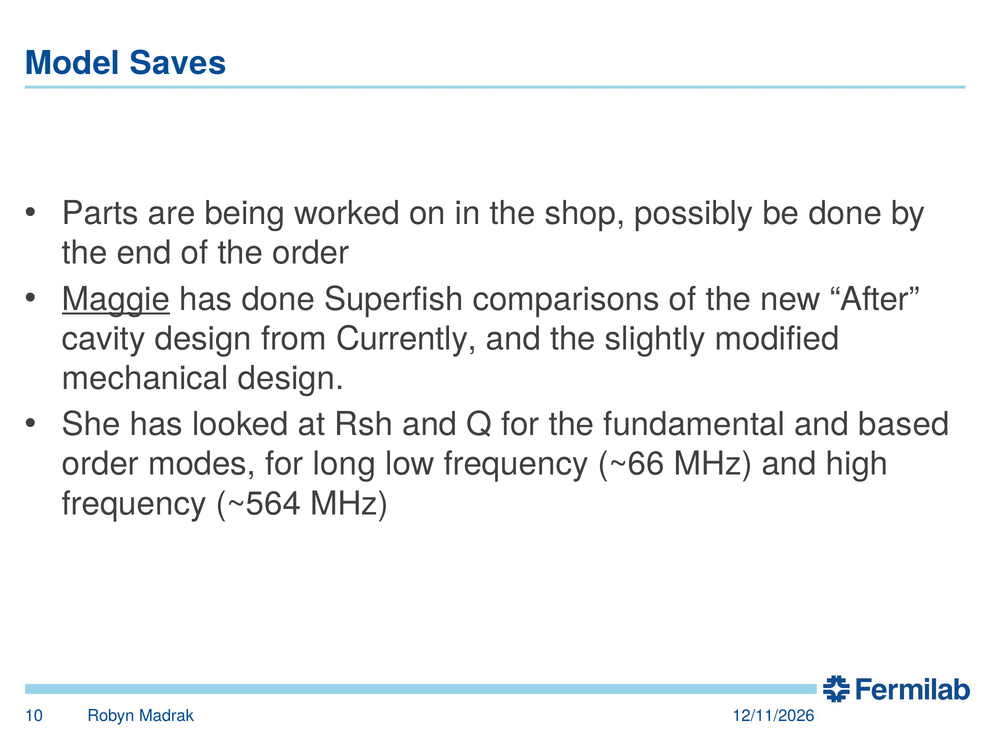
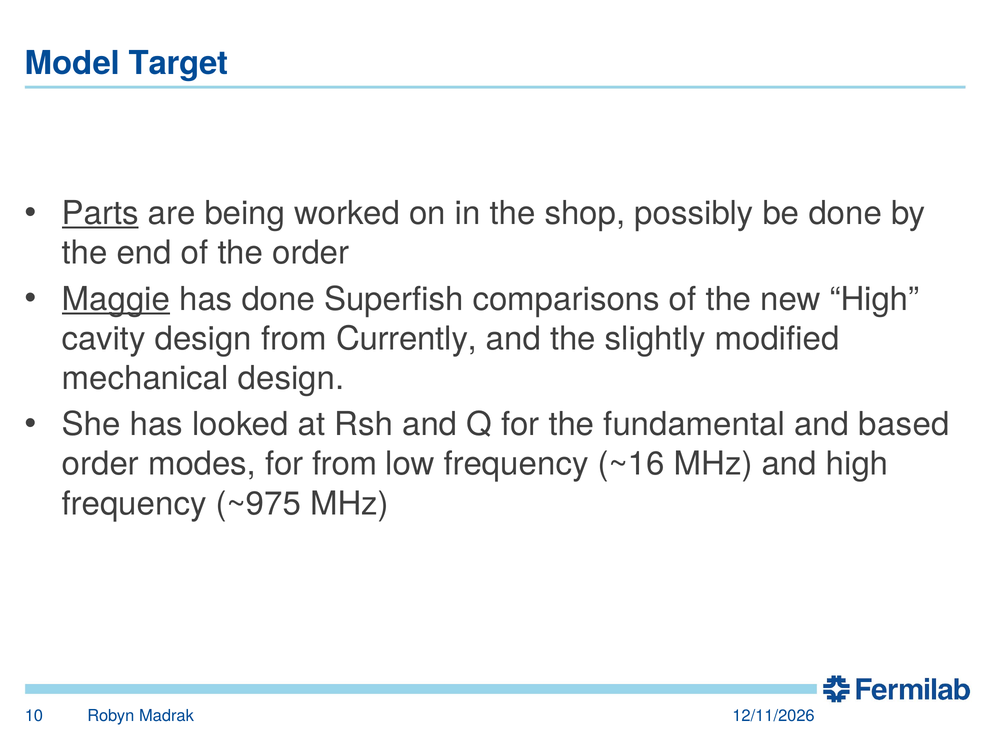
Saves: Saves -> Target
Parts underline: none -> present
new After: After -> High
for long: long -> from
~66: ~66 -> ~16
~564: ~564 -> ~975
